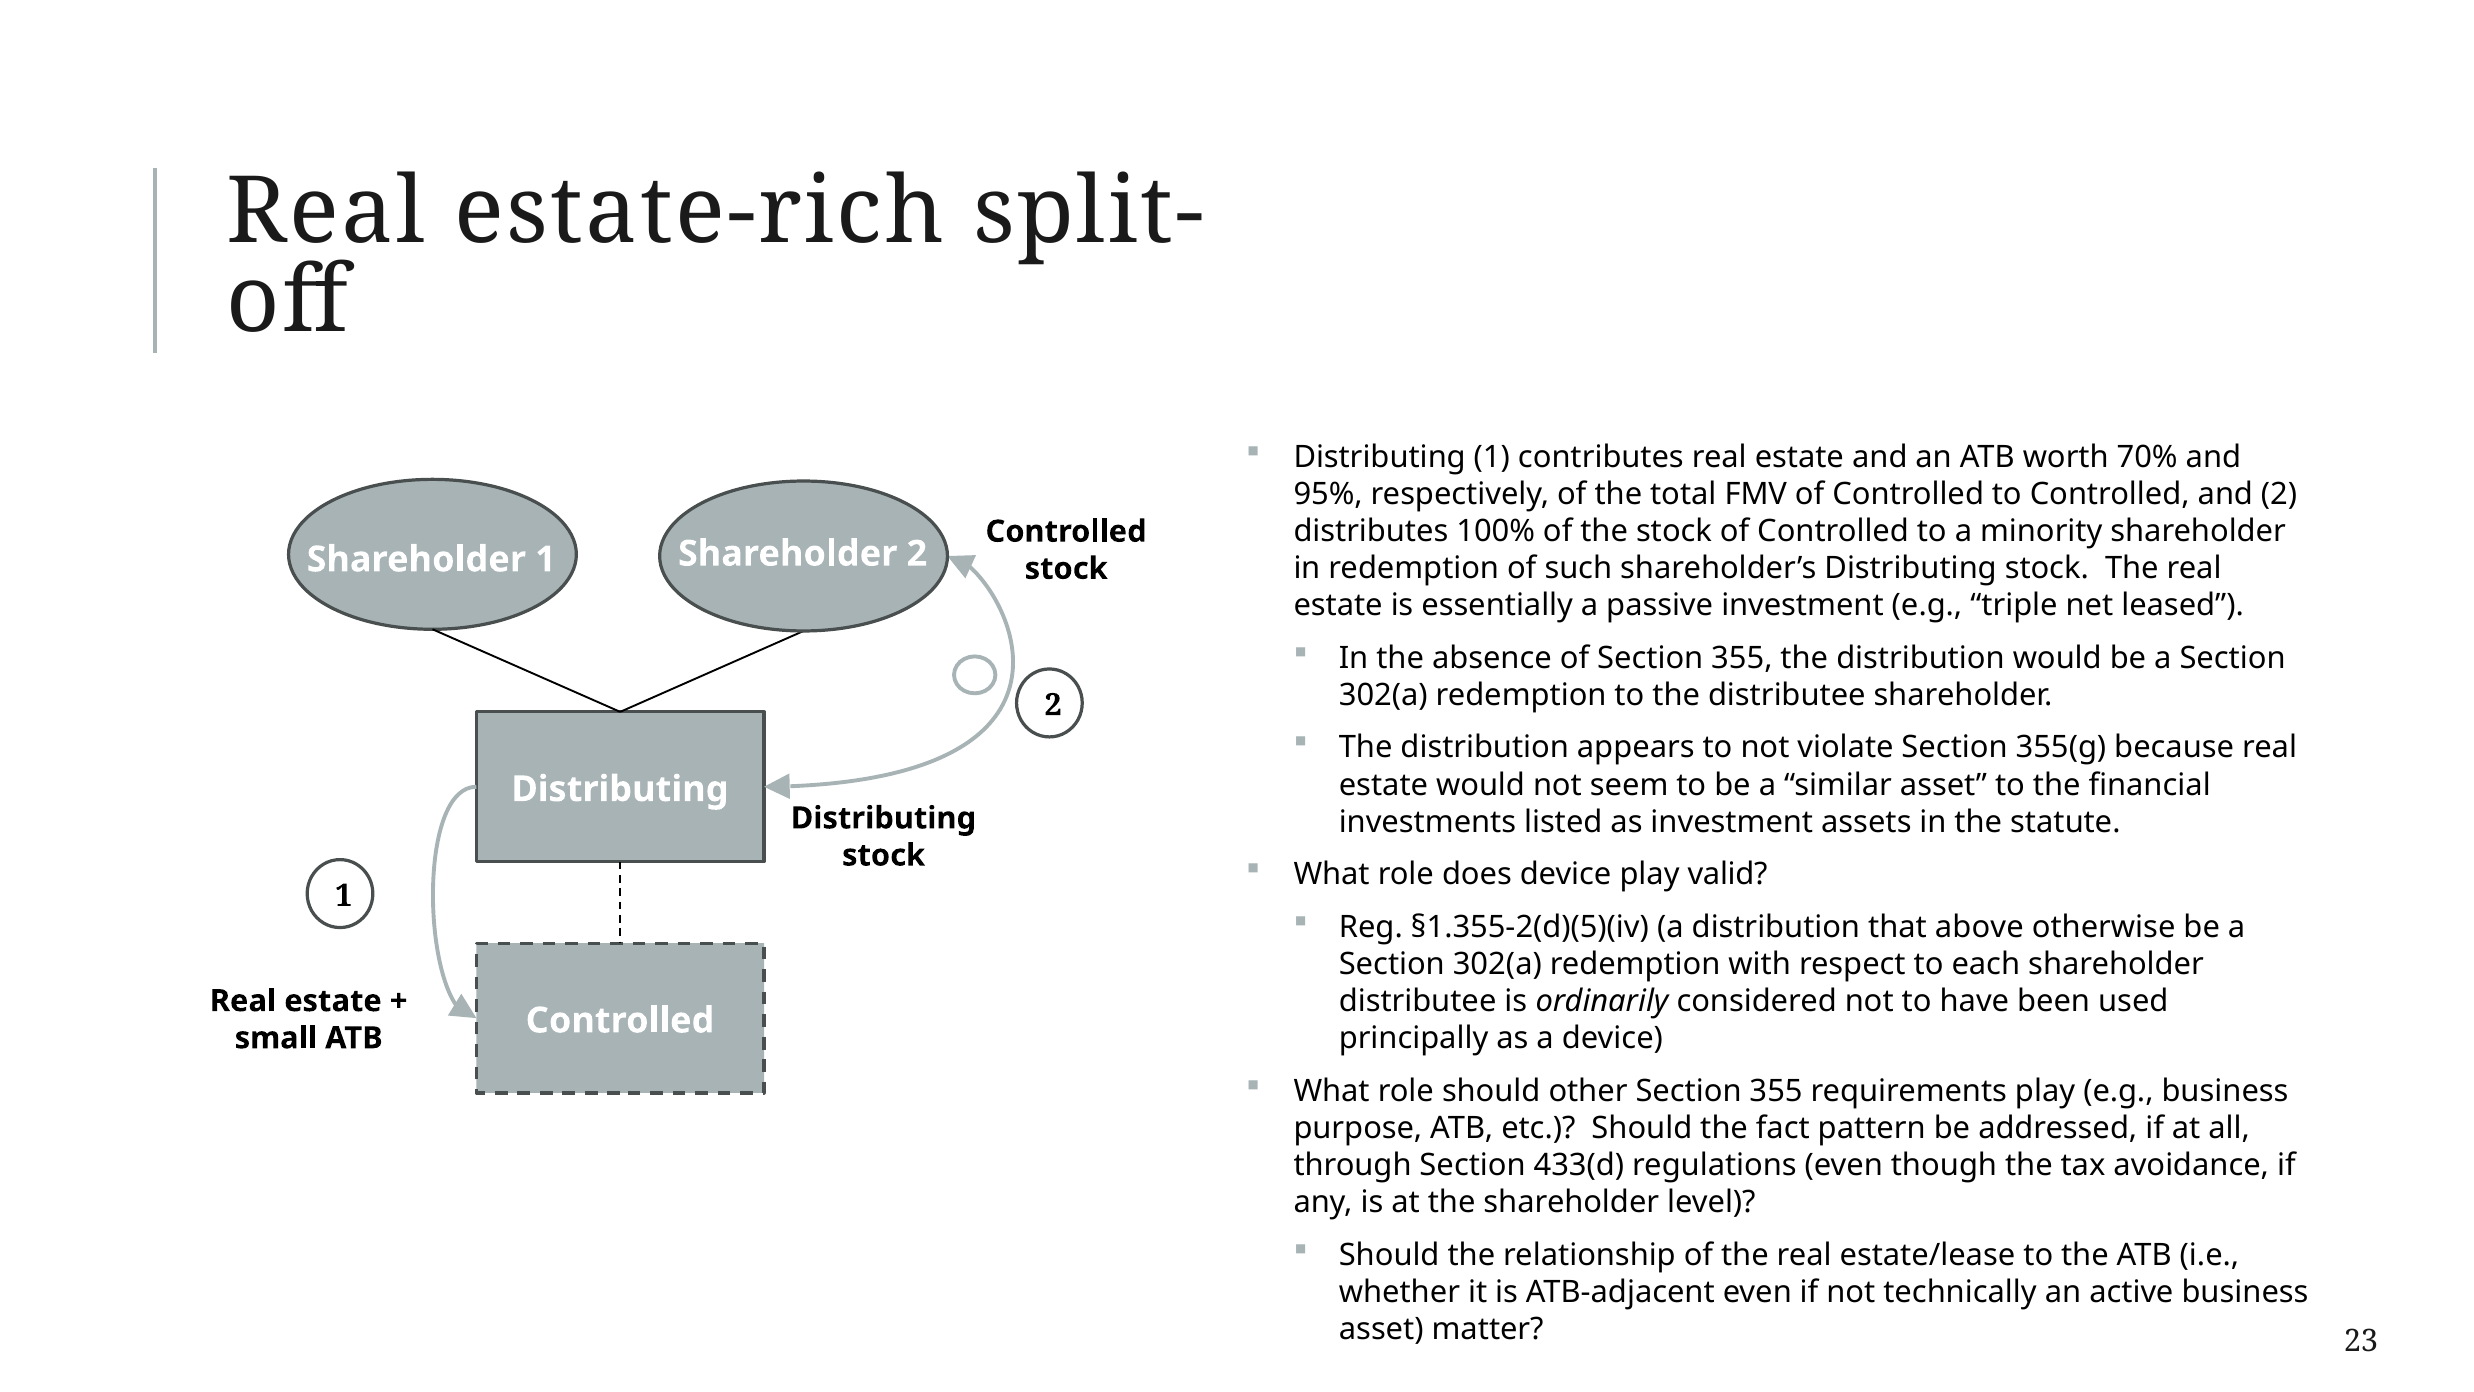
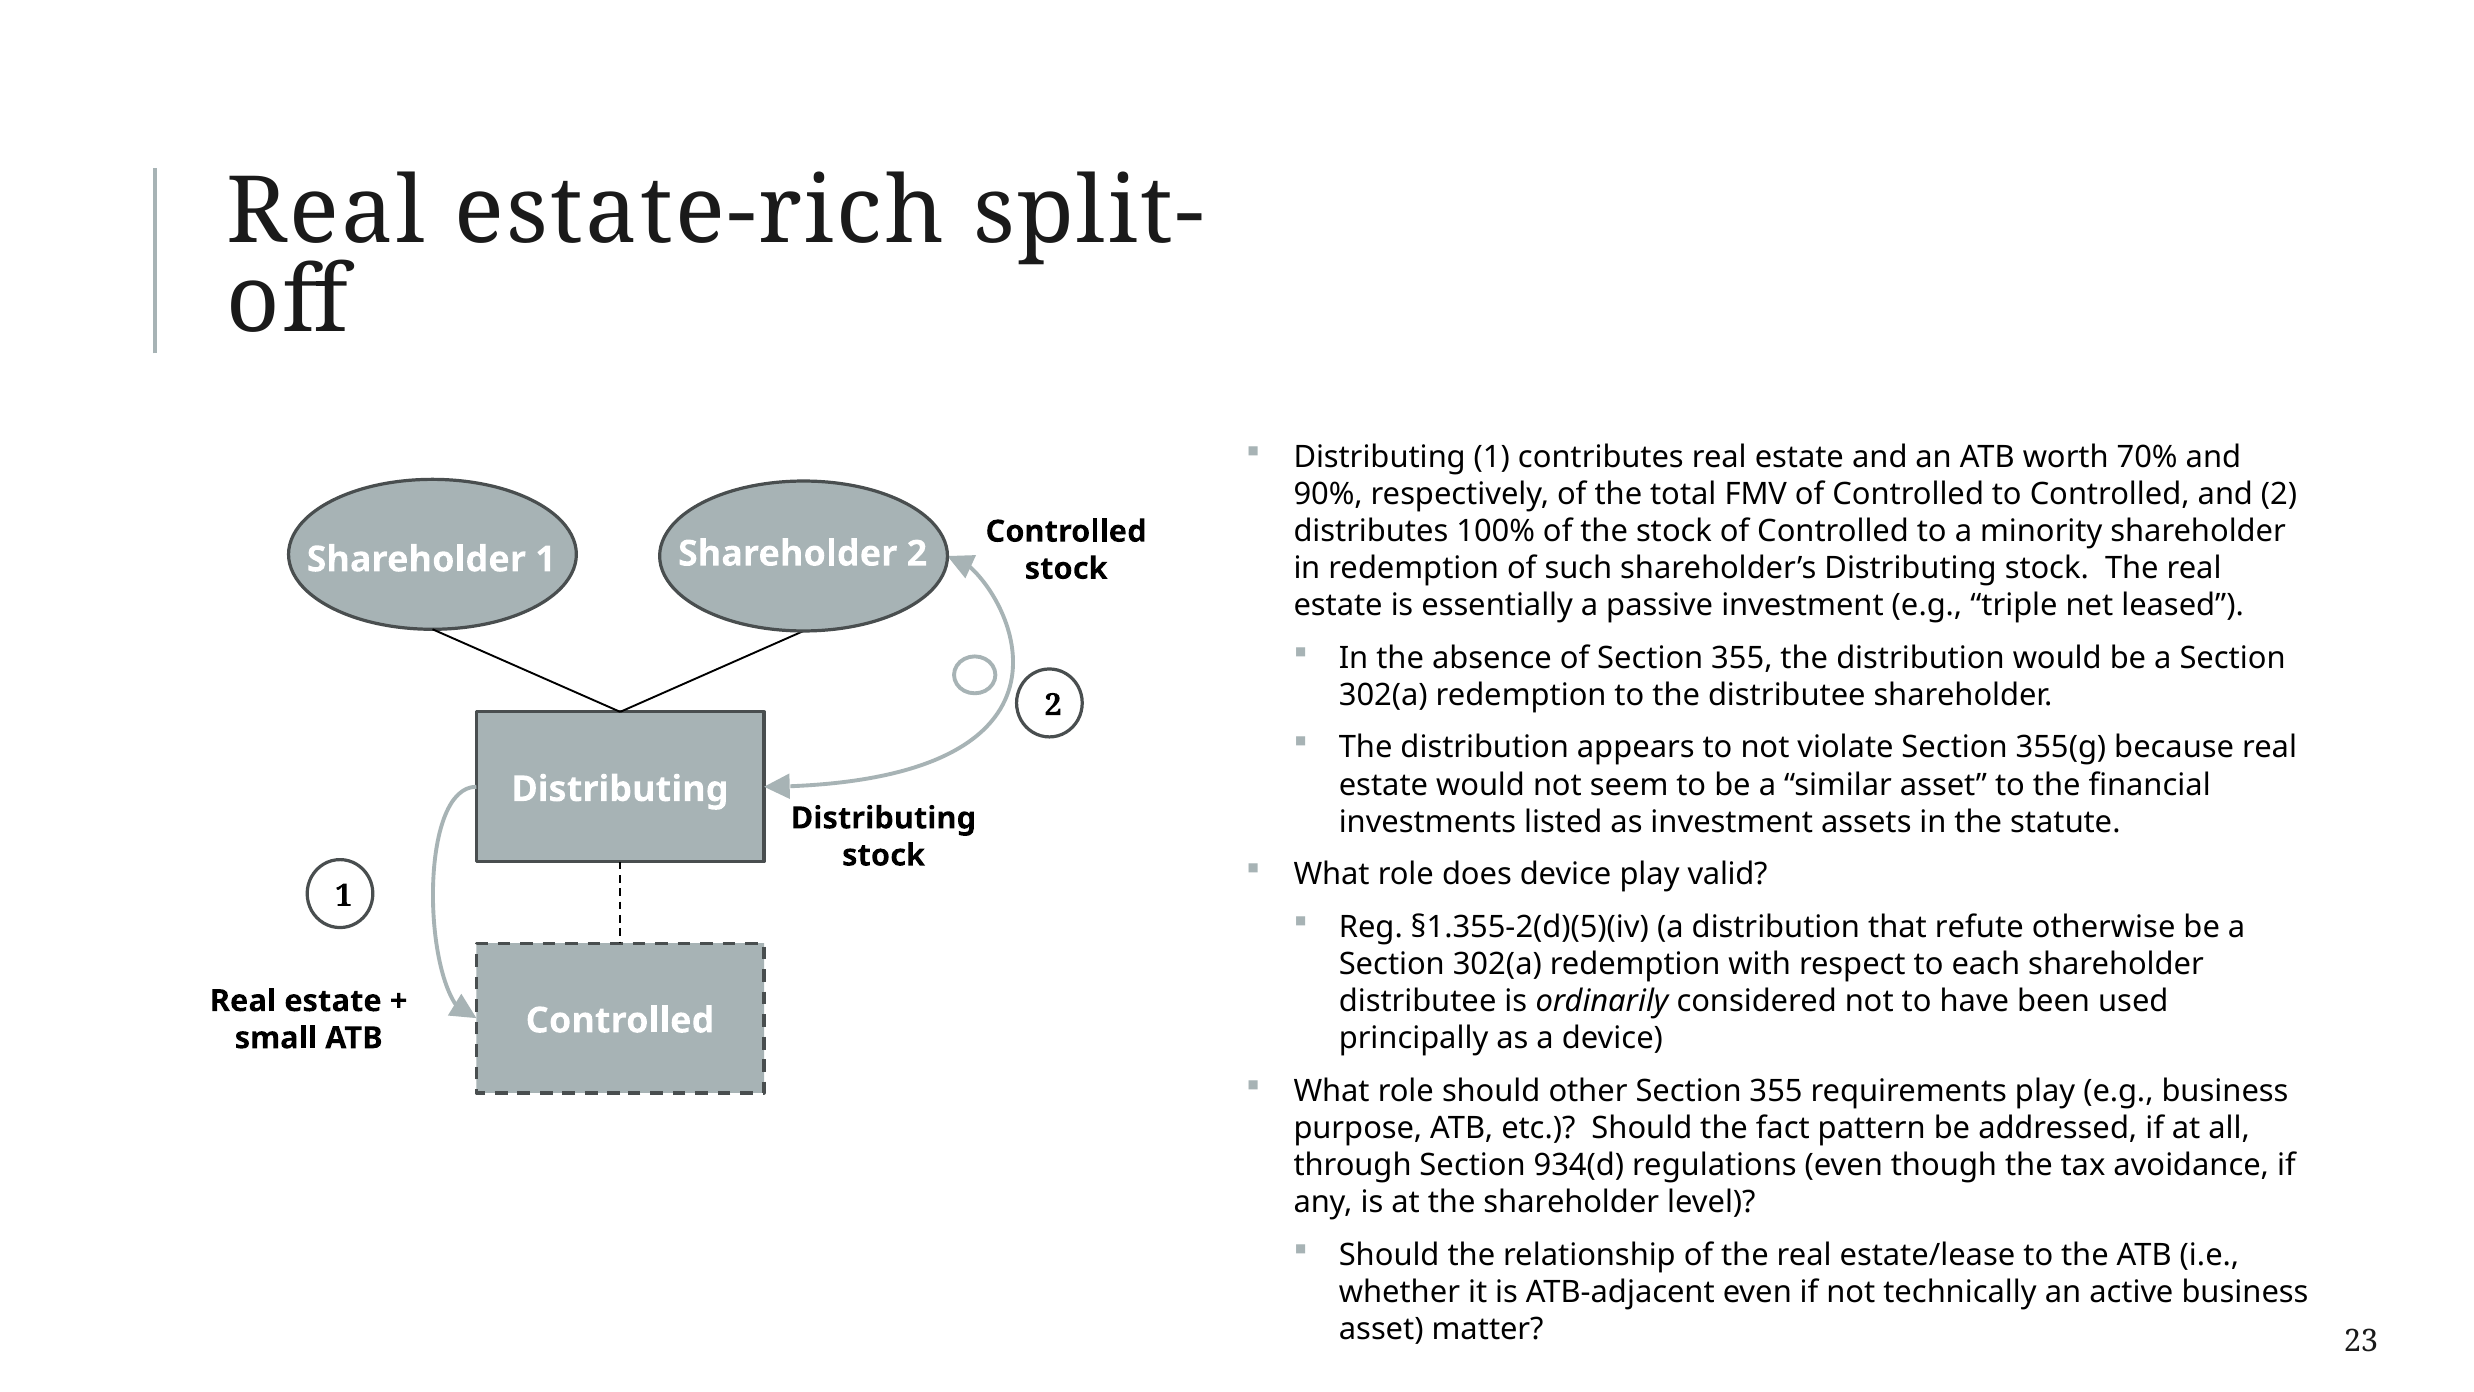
95%: 95% -> 90%
above: above -> refute
433(d: 433(d -> 934(d
